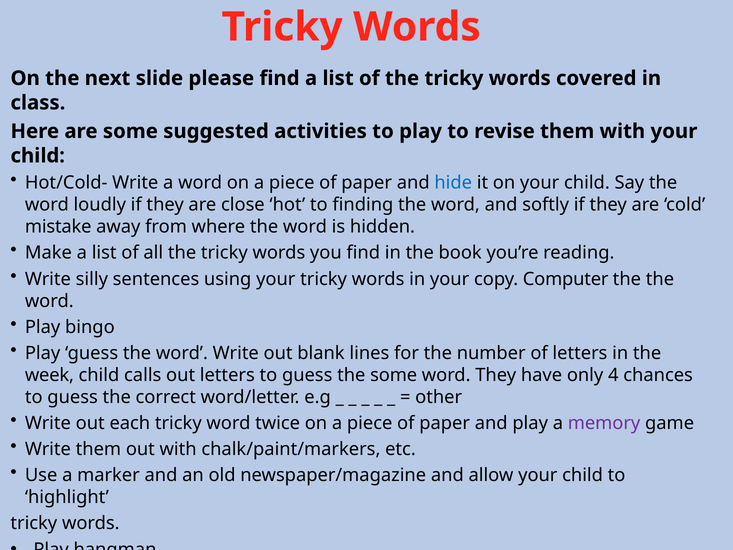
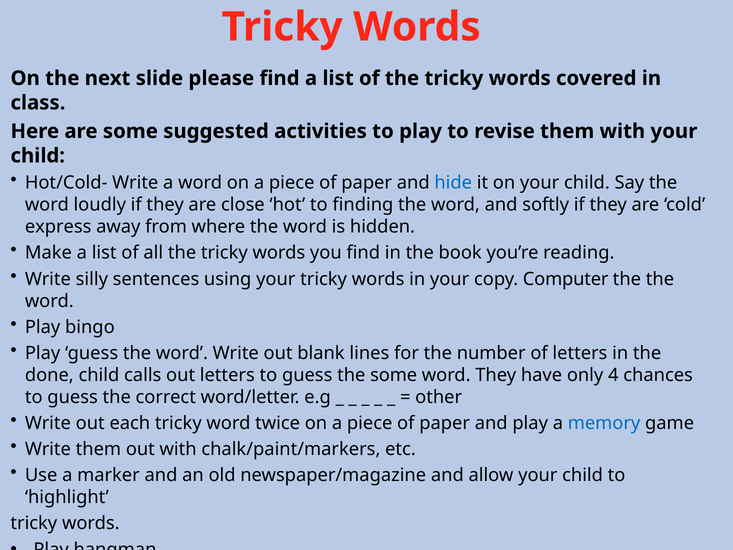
mistake: mistake -> express
week: week -> done
memory colour: purple -> blue
